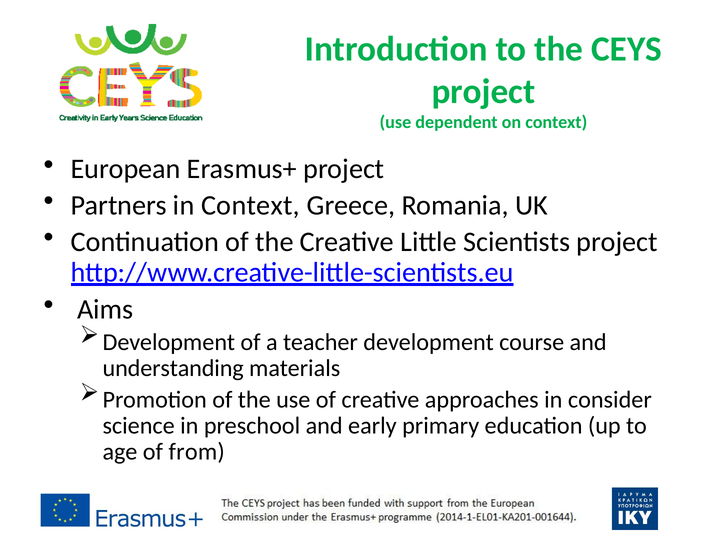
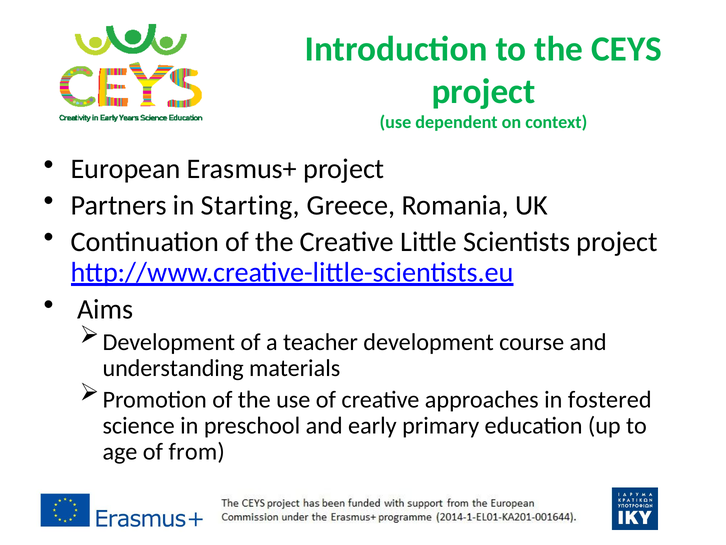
in Context: Context -> Starting
consider: consider -> fostered
